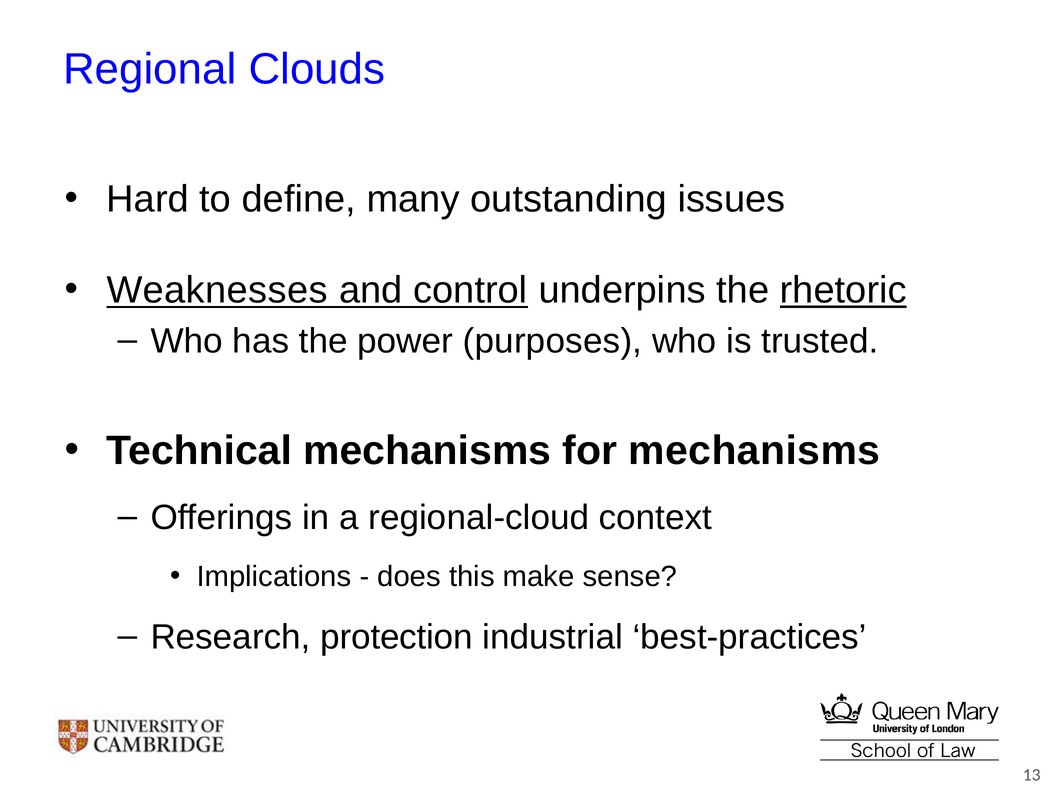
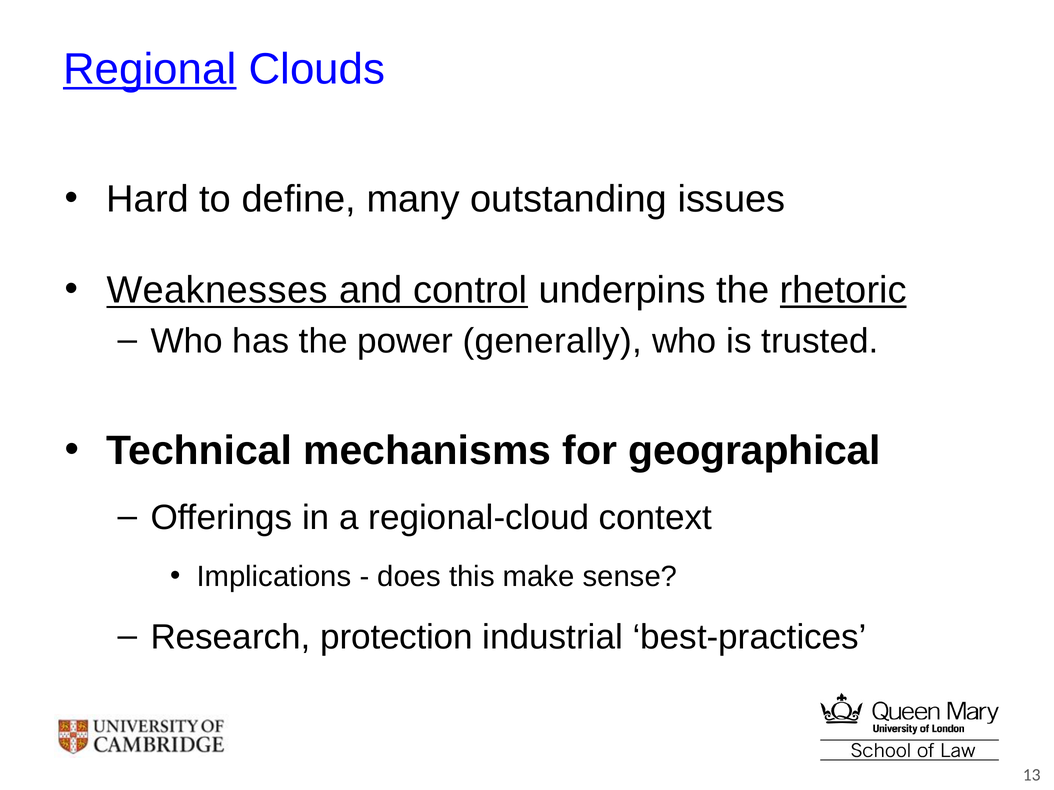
Regional underline: none -> present
purposes: purposes -> generally
for mechanisms: mechanisms -> geographical
